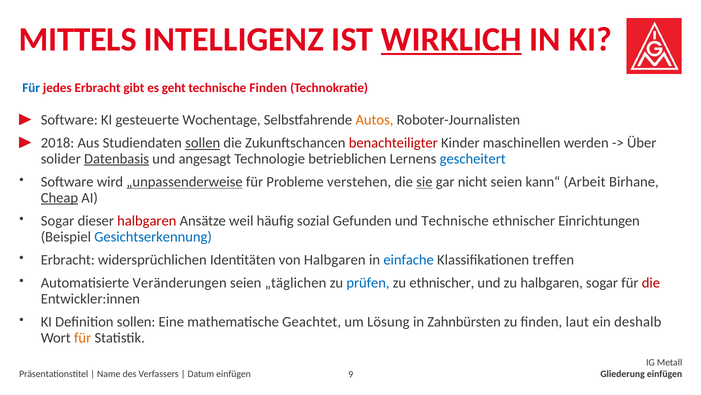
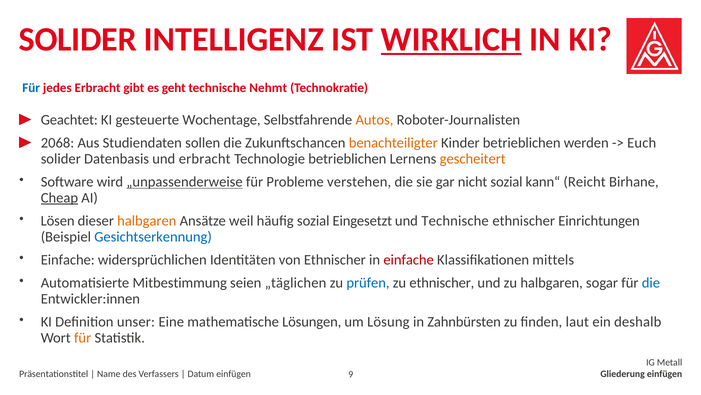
MITTELS at (78, 39): MITTELS -> SOLIDER
technische Finden: Finden -> Nehmt
Software at (69, 120): Software -> Geachtet
2018: 2018 -> 2068
sollen at (203, 143) underline: present -> none
benachteiligter colour: red -> orange
Kinder maschinellen: maschinellen -> betrieblichen
Über: Über -> Euch
Datenbasis underline: present -> none
und angesagt: angesagt -> erbracht
gescheitert colour: blue -> orange
sie underline: present -> none
nicht seien: seien -> sozial
Arbeit: Arbeit -> Reicht
Sogar at (58, 221): Sogar -> Lösen
halbgaren at (147, 221) colour: red -> orange
Gefunden: Gefunden -> Eingesetzt
Erbracht at (68, 259): Erbracht -> Einfache
von Halbgaren: Halbgaren -> Ethnischer
einfache at (409, 259) colour: blue -> red
treffen: treffen -> mittels
Veränderungen: Veränderungen -> Mitbestimmung
die at (651, 283) colour: red -> blue
Definition sollen: sollen -> unser
Geachtet: Geachtet -> Lösungen
